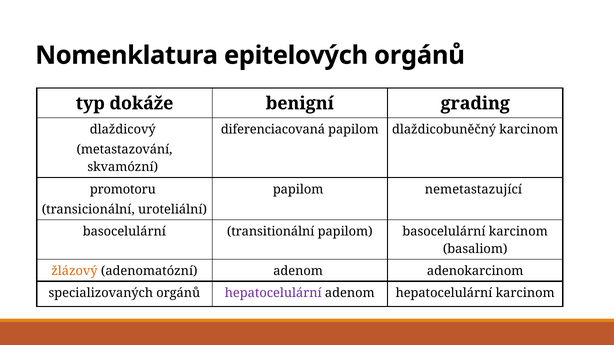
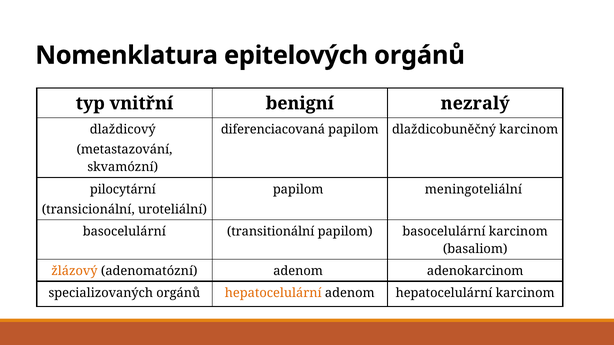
dokáže: dokáže -> vnitřní
grading: grading -> nezralý
promotoru: promotoru -> pilocytární
nemetastazující: nemetastazující -> meningoteliální
hepatocelulární at (273, 293) colour: purple -> orange
